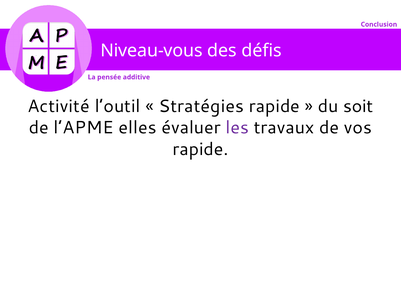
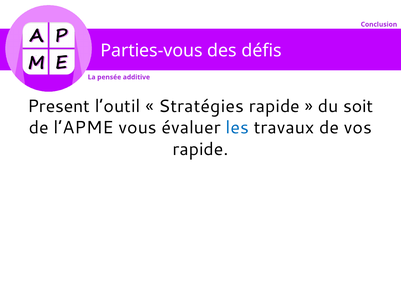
Niveau-vous: Niveau-vous -> Parties-vous
Activité: Activité -> Present
elles: elles -> vous
les colour: purple -> blue
